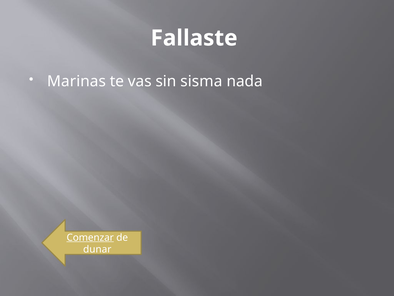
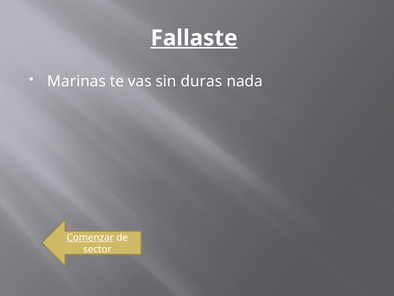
Fallaste underline: none -> present
sisma: sisma -> duras
dunar: dunar -> sector
